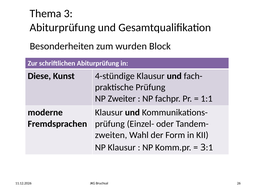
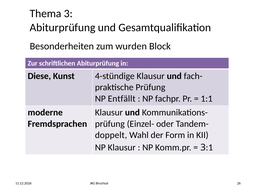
Zweiter: Zweiter -> Entfällt
zweiten: zweiten -> doppelt
